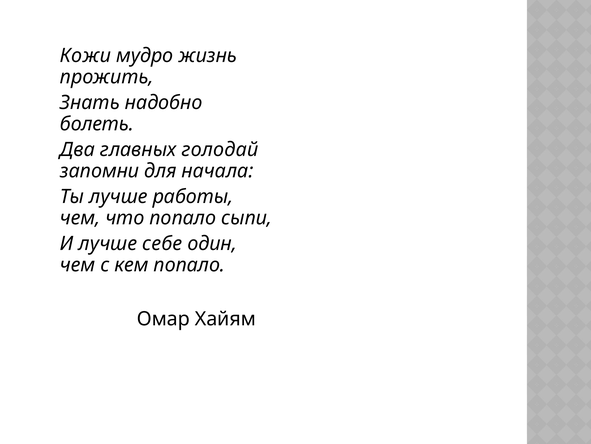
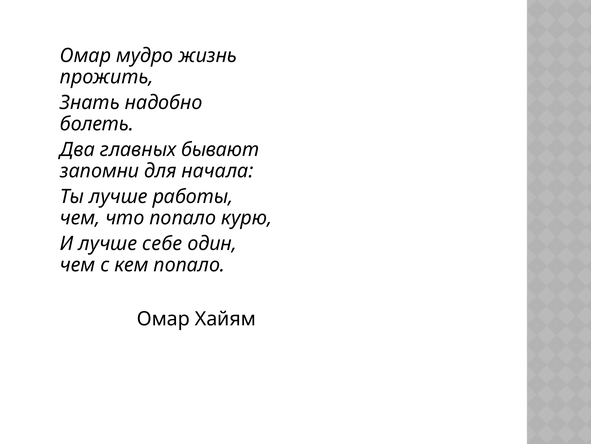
Кожи at (86, 56): Кожи -> Омар
голодай: голодай -> бывают
сыпи: сыпи -> курю
